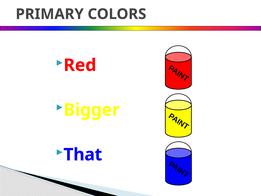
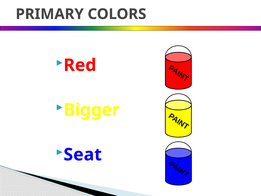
That: That -> Seat
